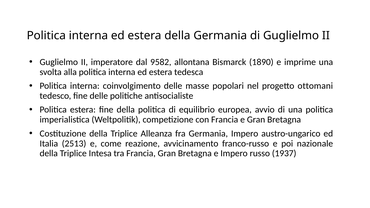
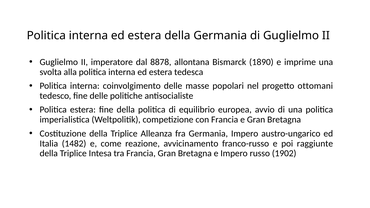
9582: 9582 -> 8878
2513: 2513 -> 1482
nazionale: nazionale -> raggiunte
1937: 1937 -> 1902
